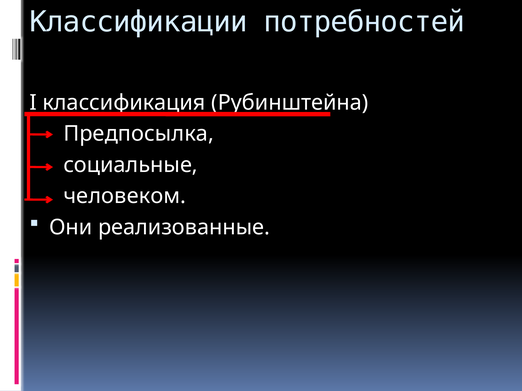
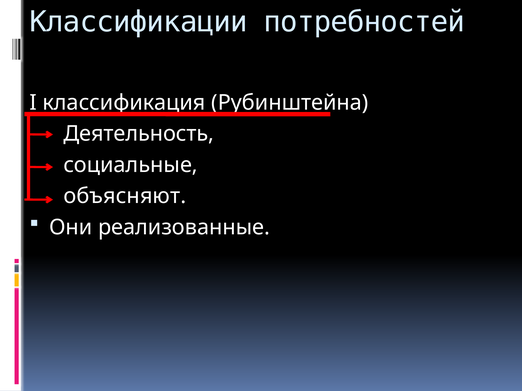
Предпосылка: Предпосылка -> Деятельность
человеком: человеком -> объясняют
